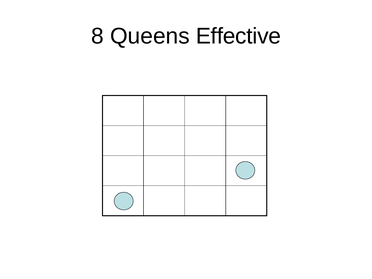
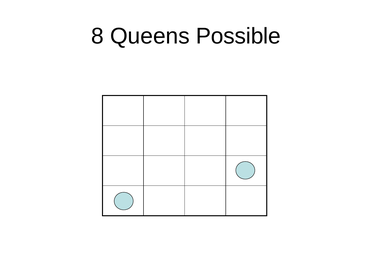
Effective: Effective -> Possible
